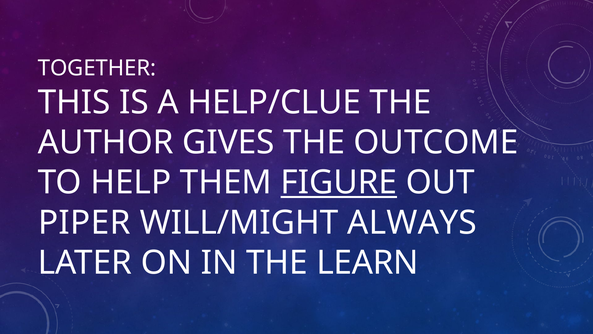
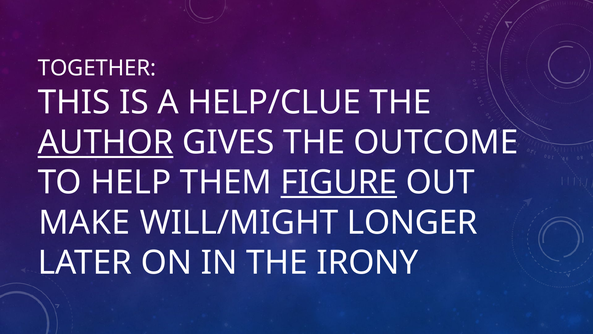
AUTHOR underline: none -> present
PIPER: PIPER -> MAKE
ALWAYS: ALWAYS -> LONGER
LEARN: LEARN -> IRONY
